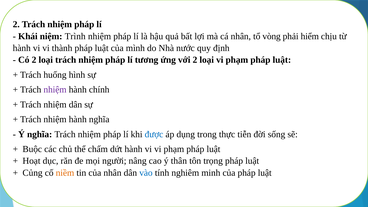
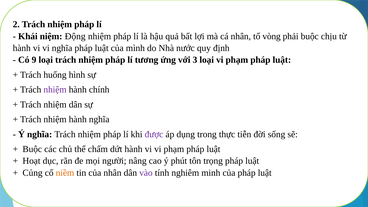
Trình: Trình -> Động
phải hiểm: hiểm -> buộc
vi thành: thành -> nghĩa
Có 2: 2 -> 9
với 2: 2 -> 3
được colour: blue -> purple
thân: thân -> phút
vào colour: blue -> purple
